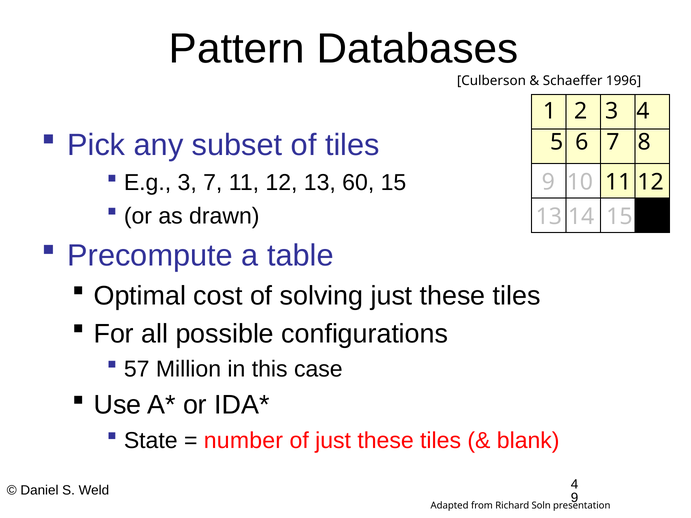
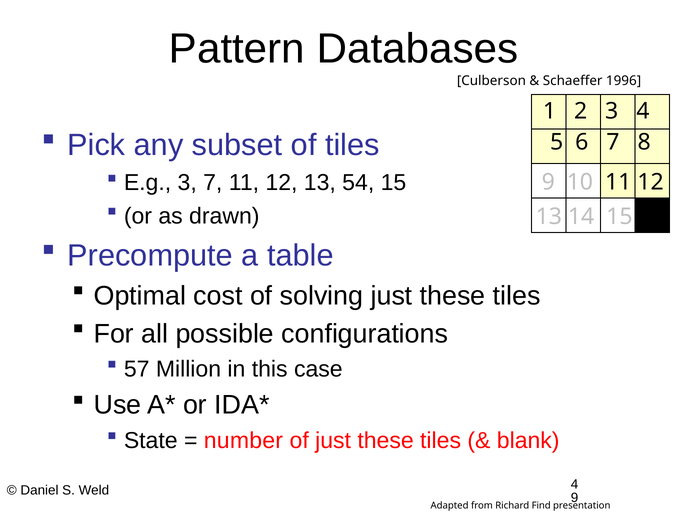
60: 60 -> 54
Soln: Soln -> Find
